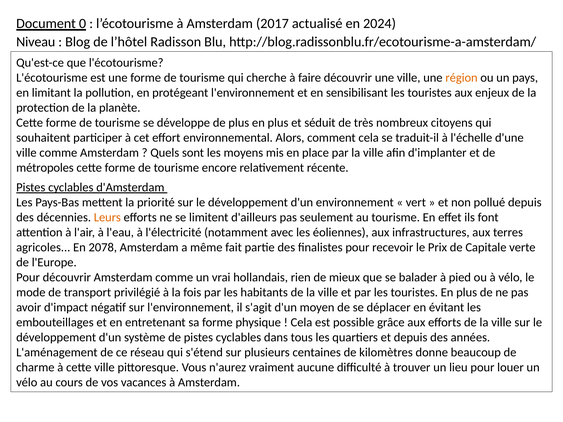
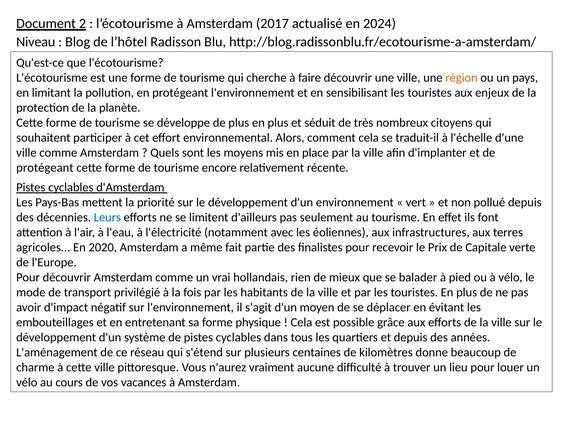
0: 0 -> 2
métropoles at (45, 168): métropoles -> protégeant
Leurs colour: orange -> blue
2078: 2078 -> 2020
